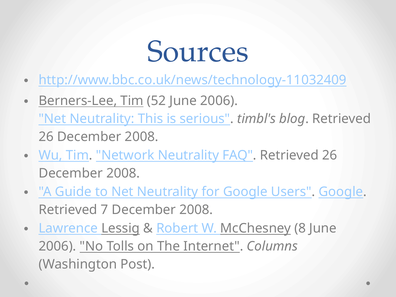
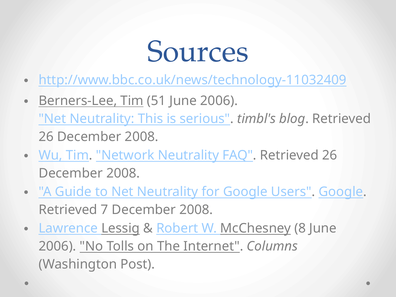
52: 52 -> 51
